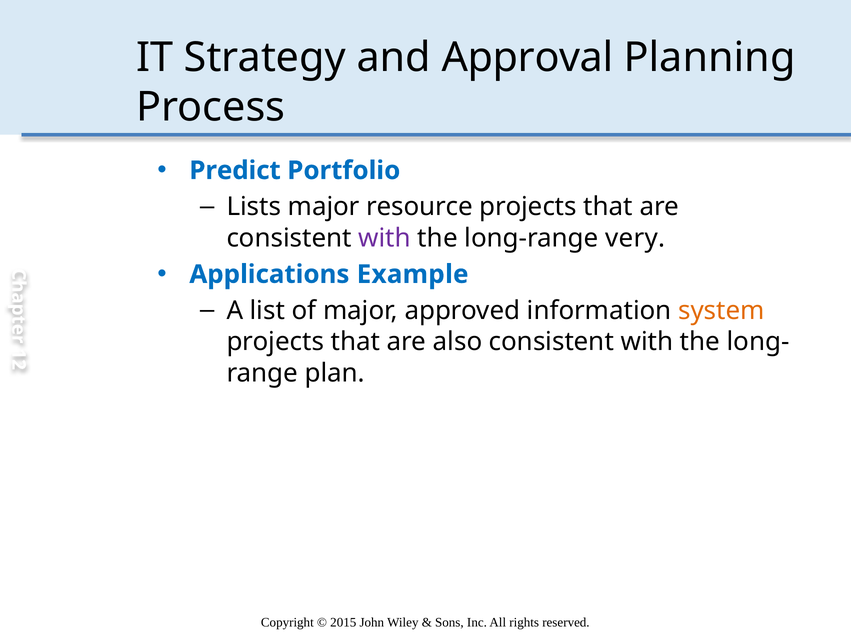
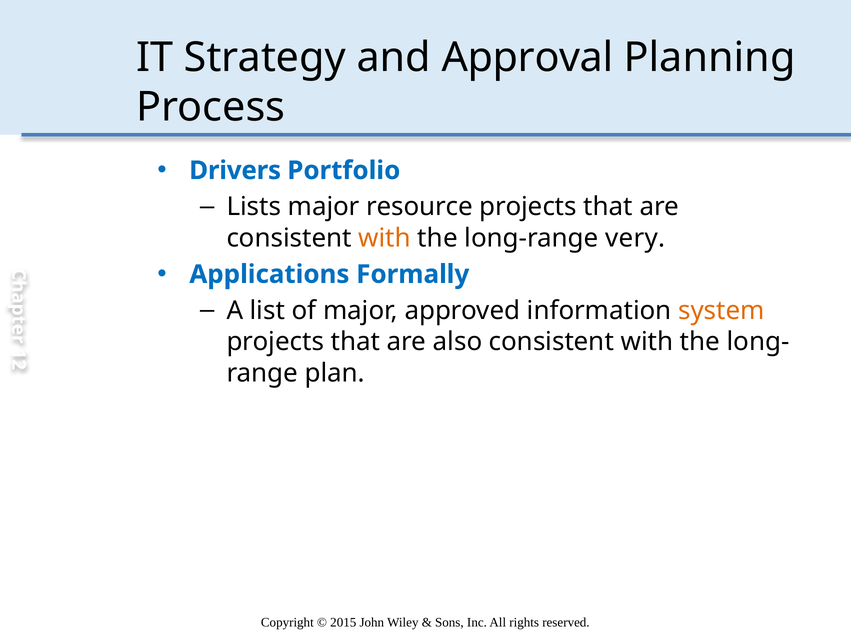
Predict: Predict -> Drivers
with at (385, 238) colour: purple -> orange
Example: Example -> Formally
